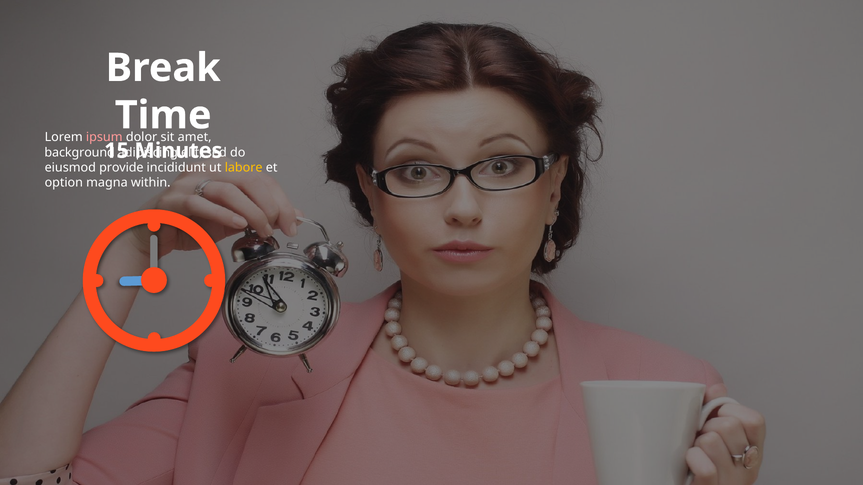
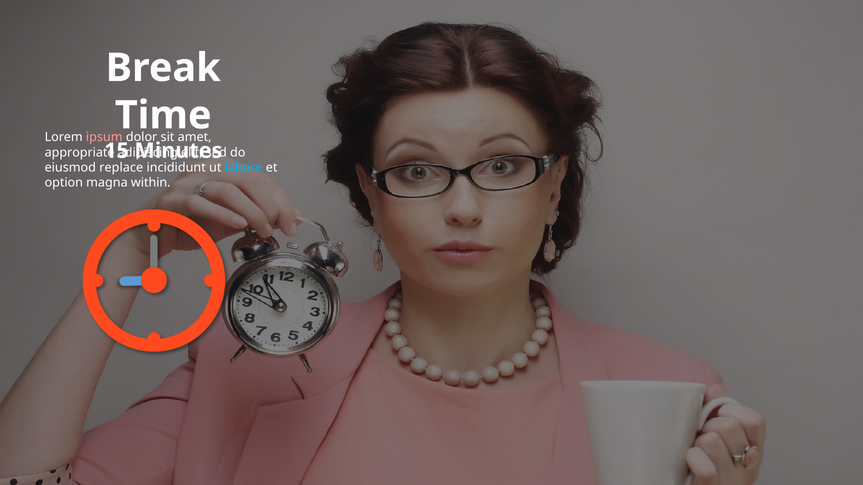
background: background -> appropriate
provide: provide -> replace
labore colour: yellow -> light blue
